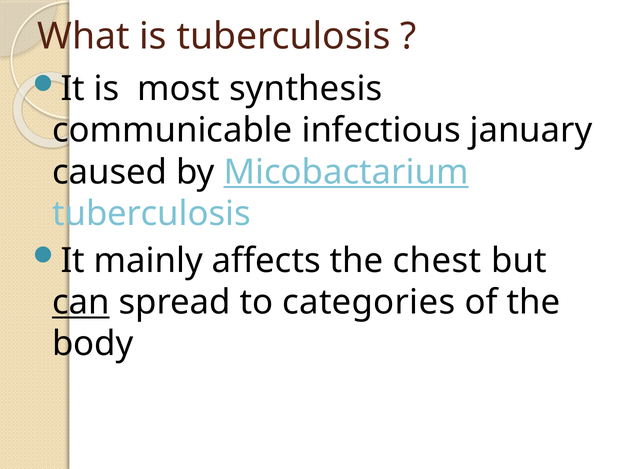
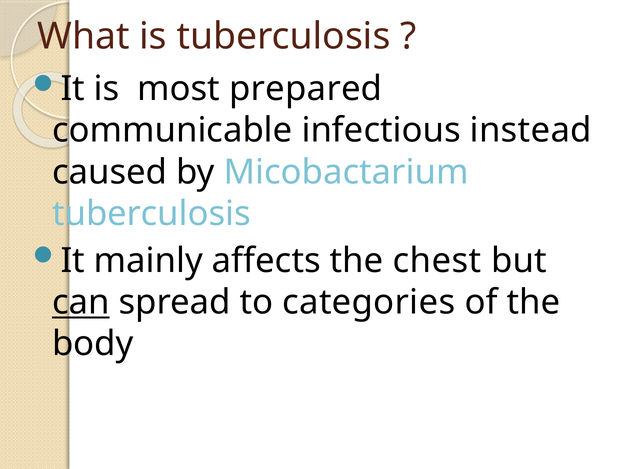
synthesis: synthesis -> prepared
january: january -> instead
Micobactarium underline: present -> none
